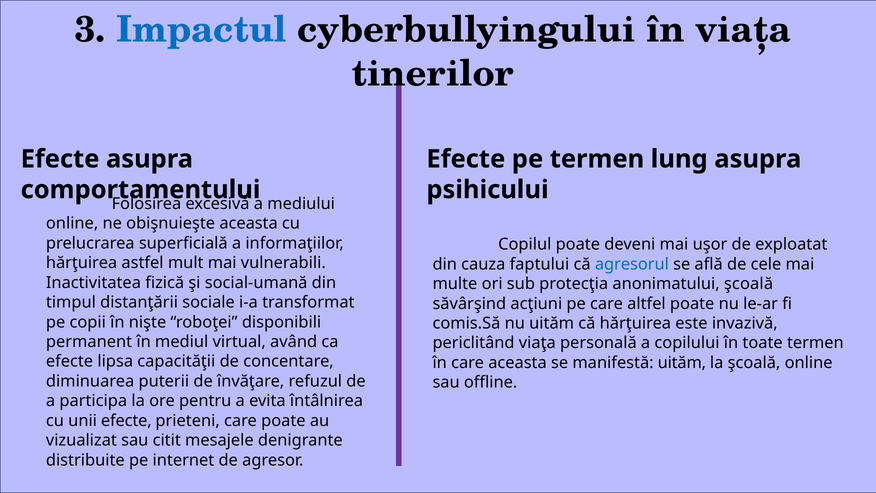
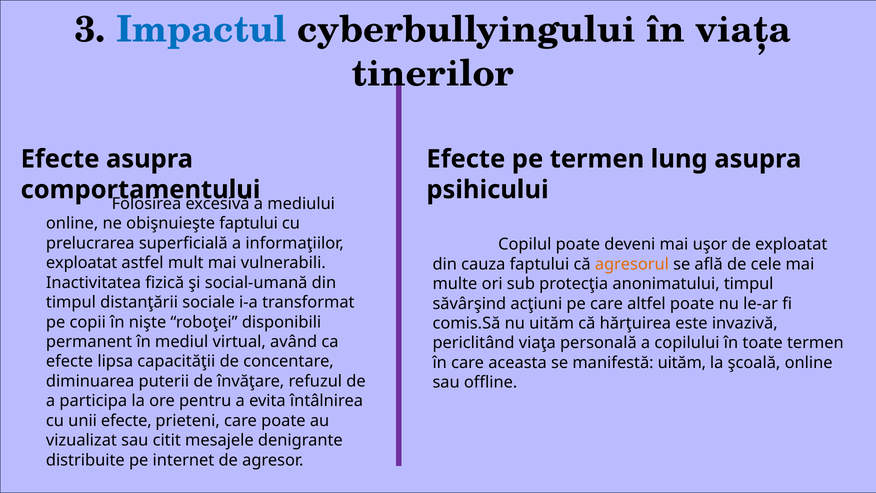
obişnuieşte aceasta: aceasta -> faptului
hărţuirea at (82, 263): hărţuirea -> exploatat
agresorul colour: blue -> orange
anonimatului şcoală: şcoală -> timpul
